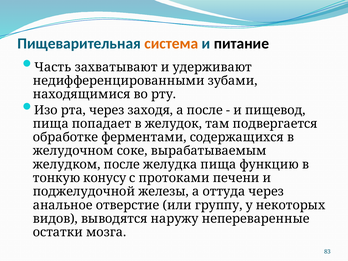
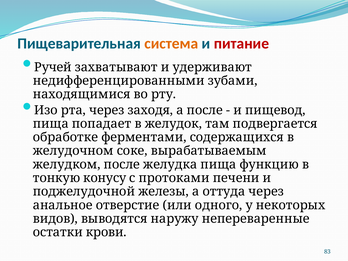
питание colour: black -> red
Часть: Часть -> Ручей
группу: группу -> одного
мозга: мозга -> крови
